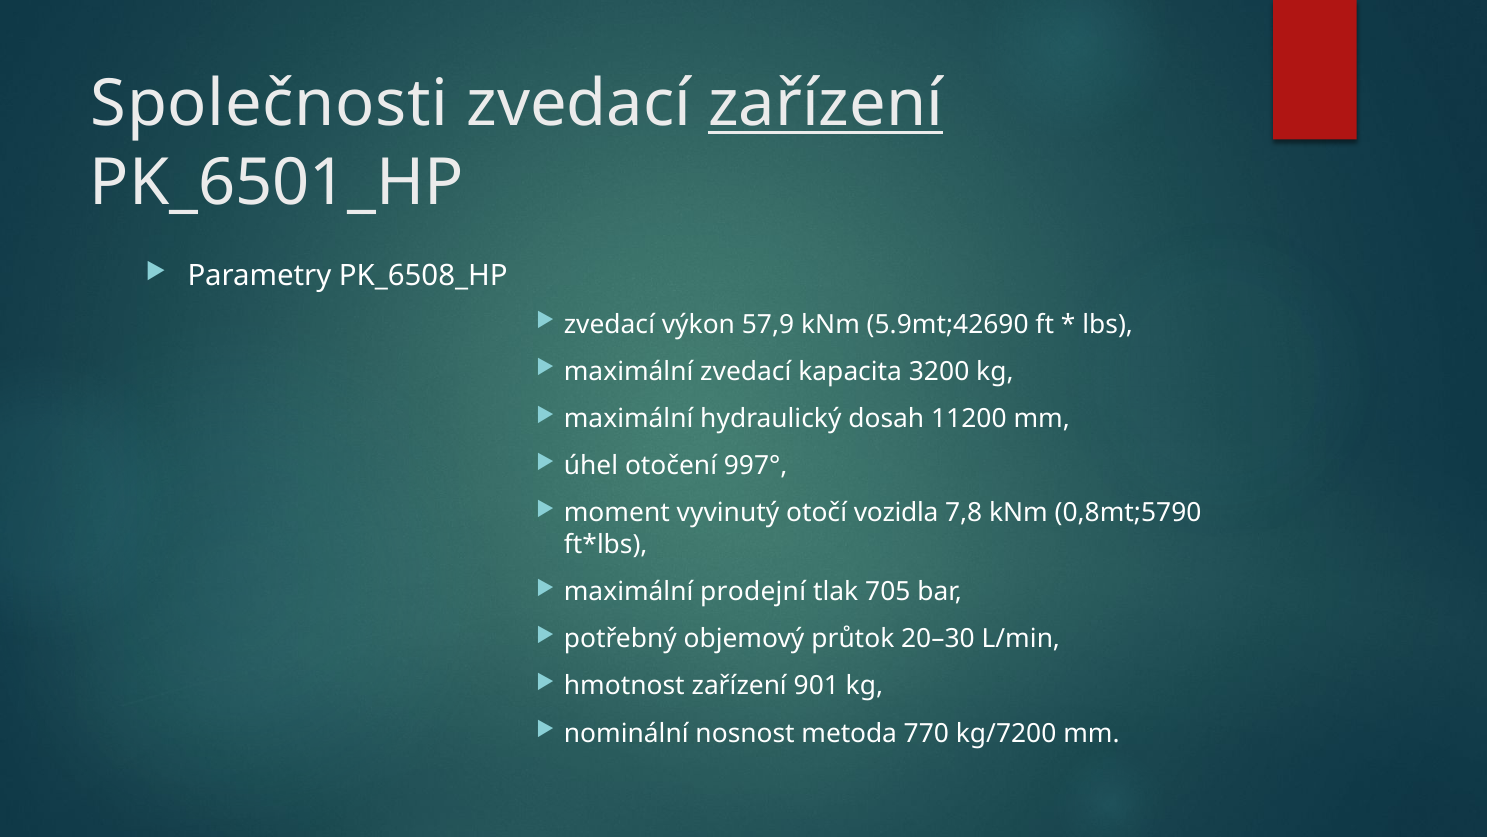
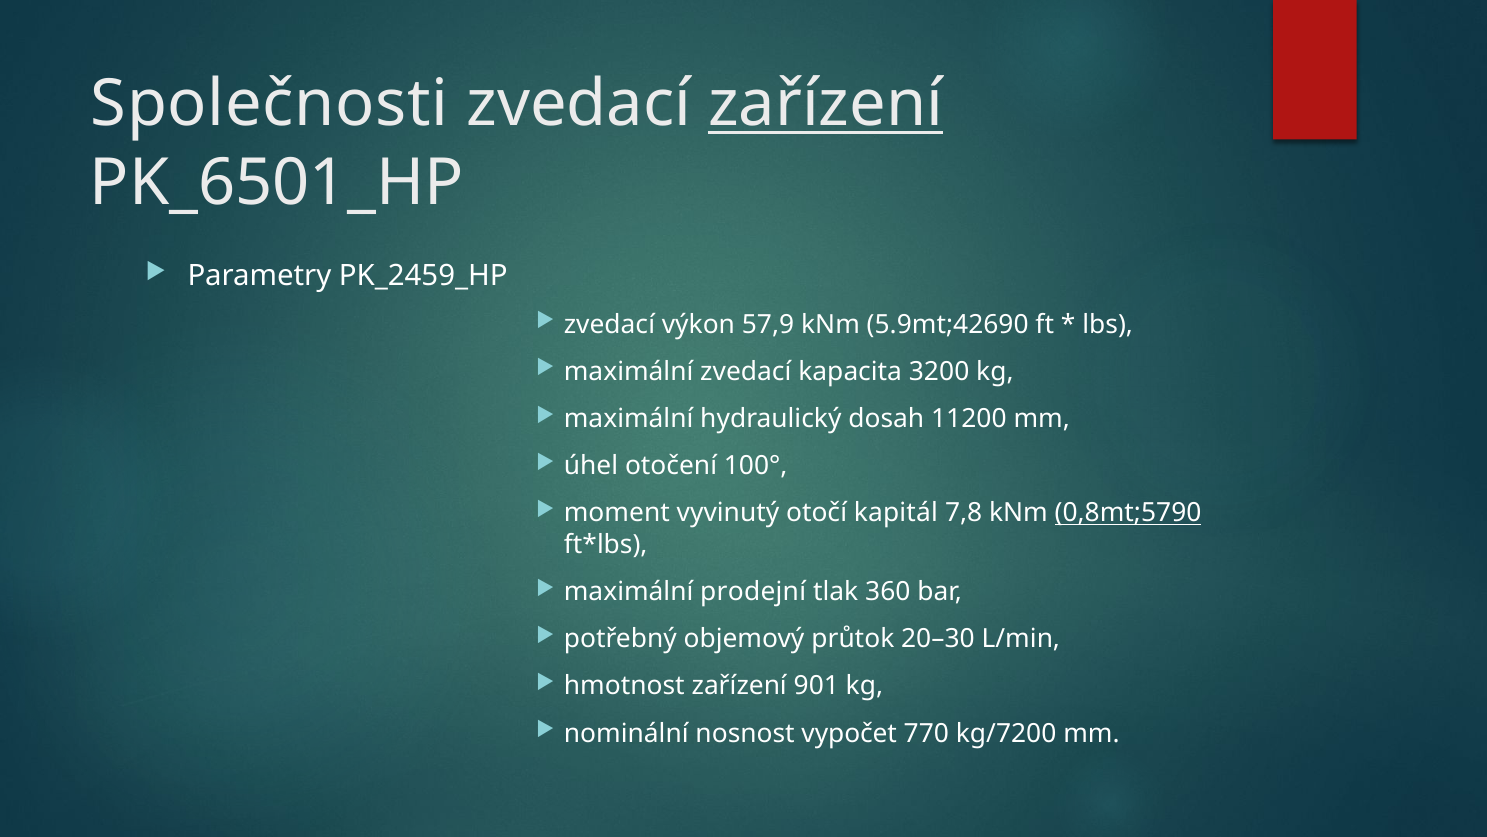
PK_6508_HP: PK_6508_HP -> PK_2459_HP
997°: 997° -> 100°
vozidla: vozidla -> kapitál
0,8mt;5790 underline: none -> present
705: 705 -> 360
metoda: metoda -> vypočet
